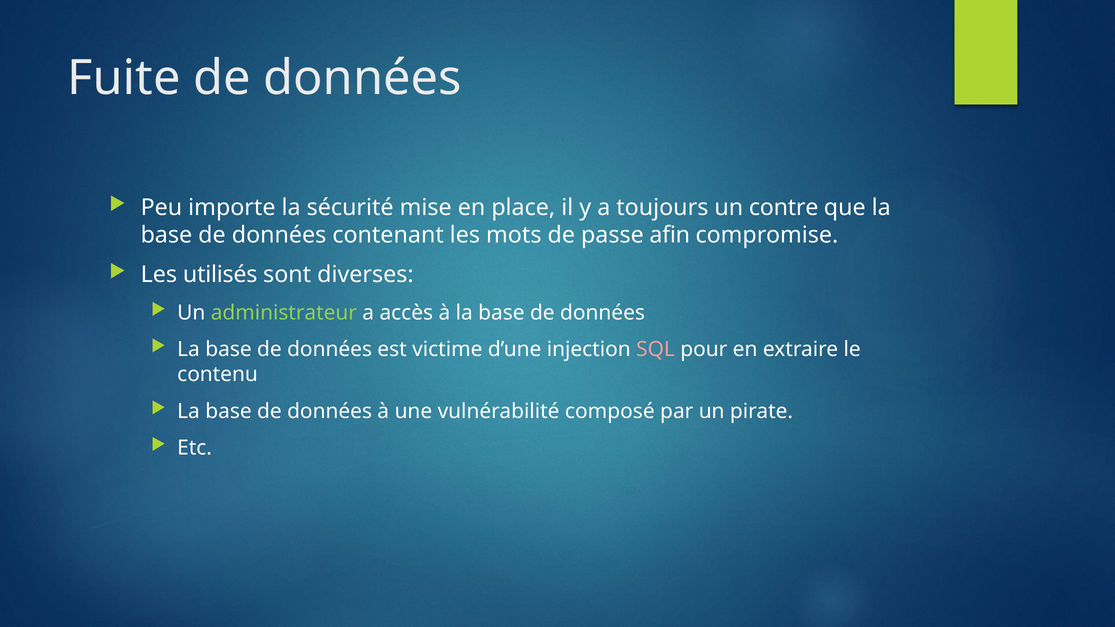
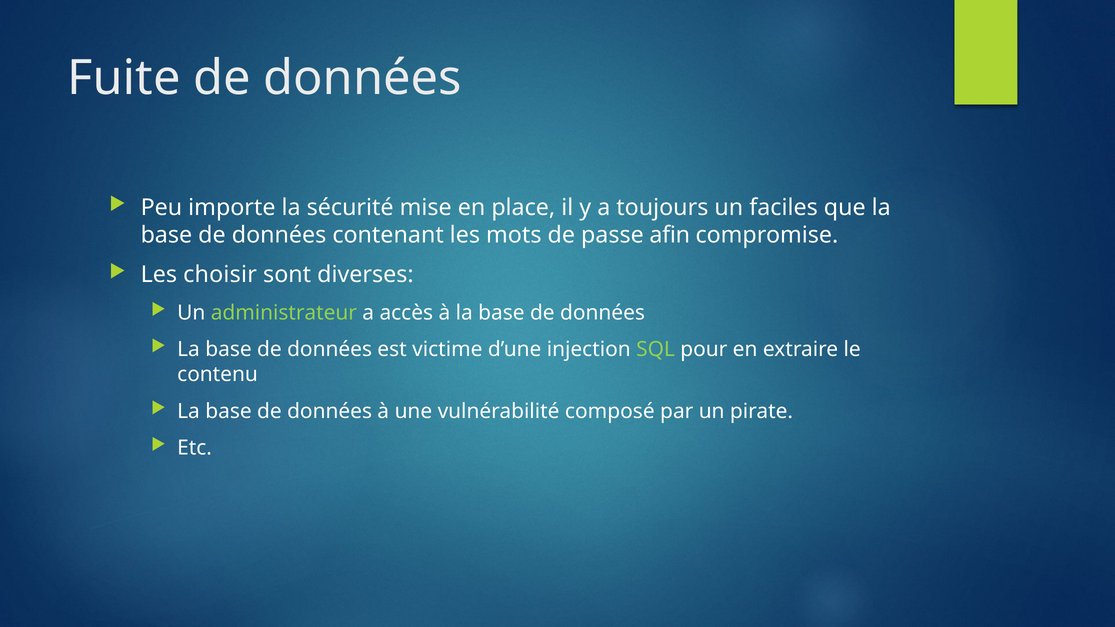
contre: contre -> faciles
utilisés: utilisés -> choisir
SQL colour: pink -> light green
